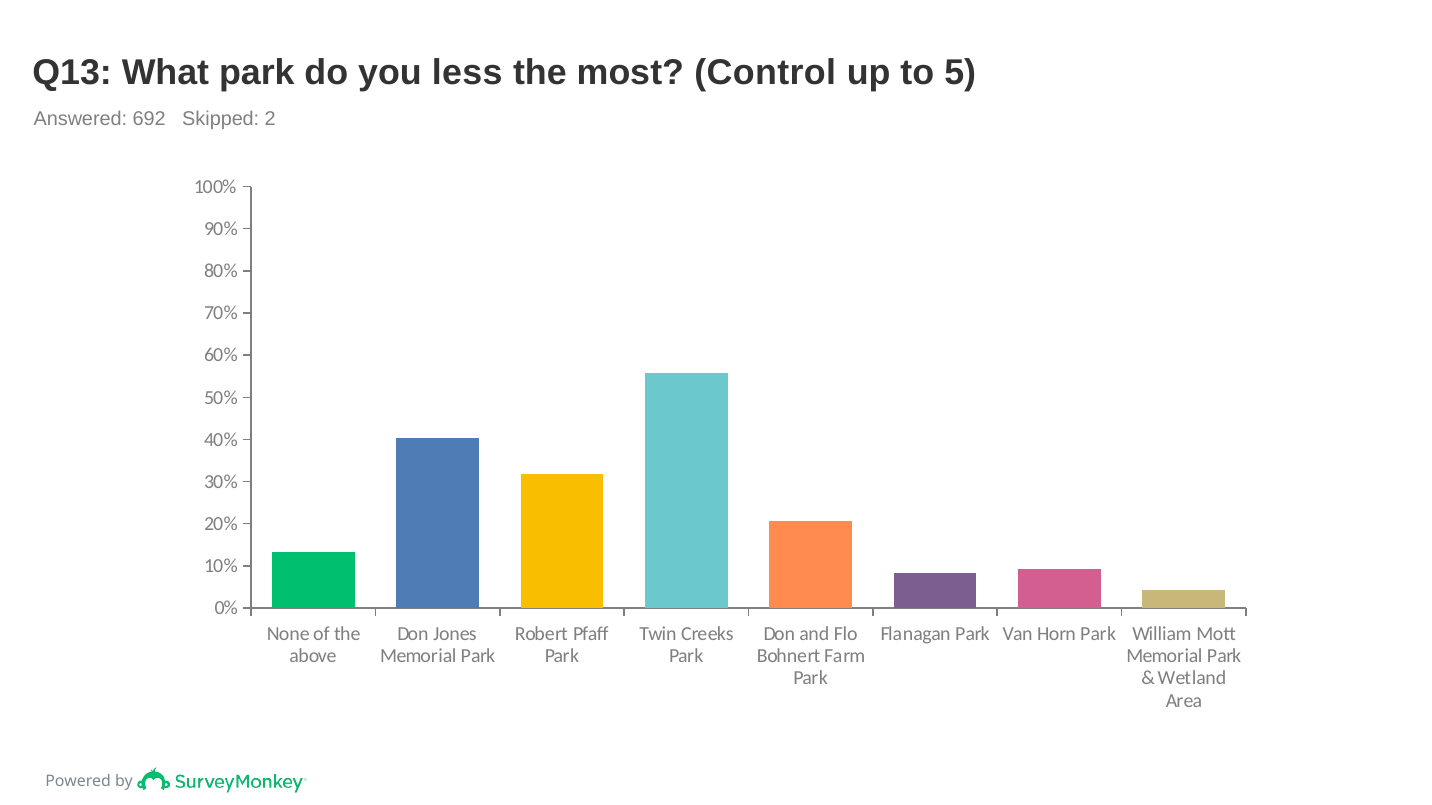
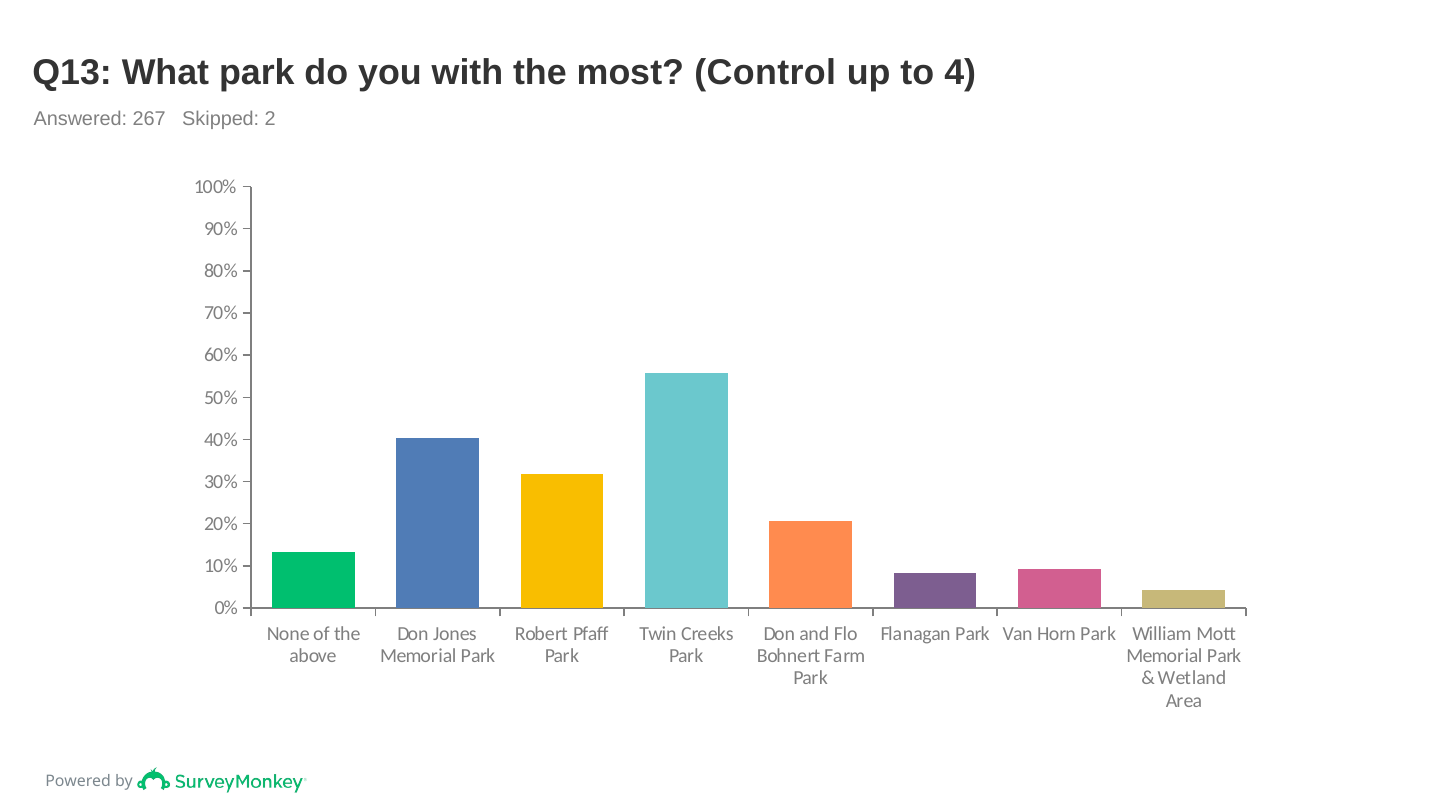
less: less -> with
5: 5 -> 4
692: 692 -> 267
